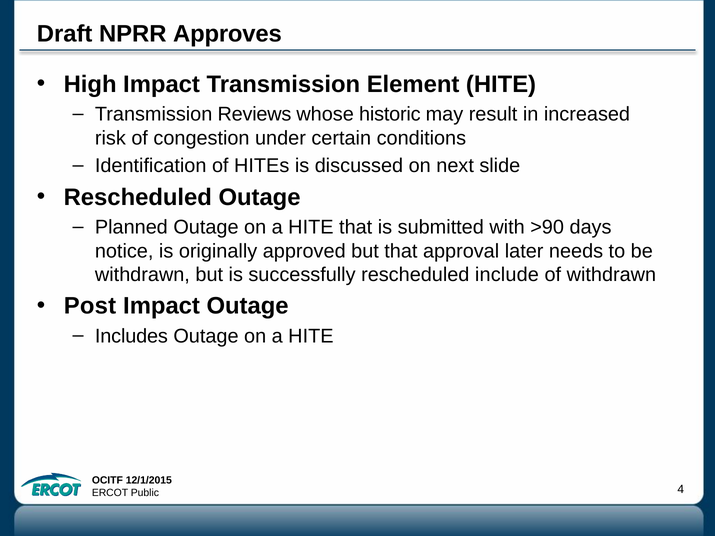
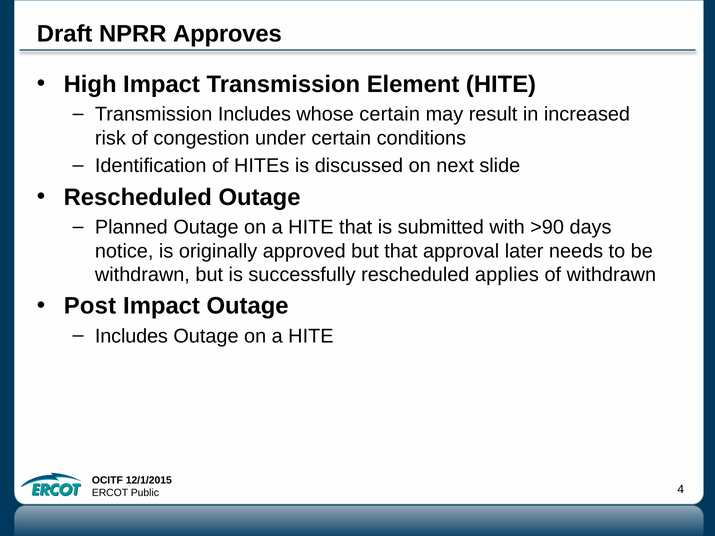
Transmission Reviews: Reviews -> Includes
whose historic: historic -> certain
include: include -> applies
